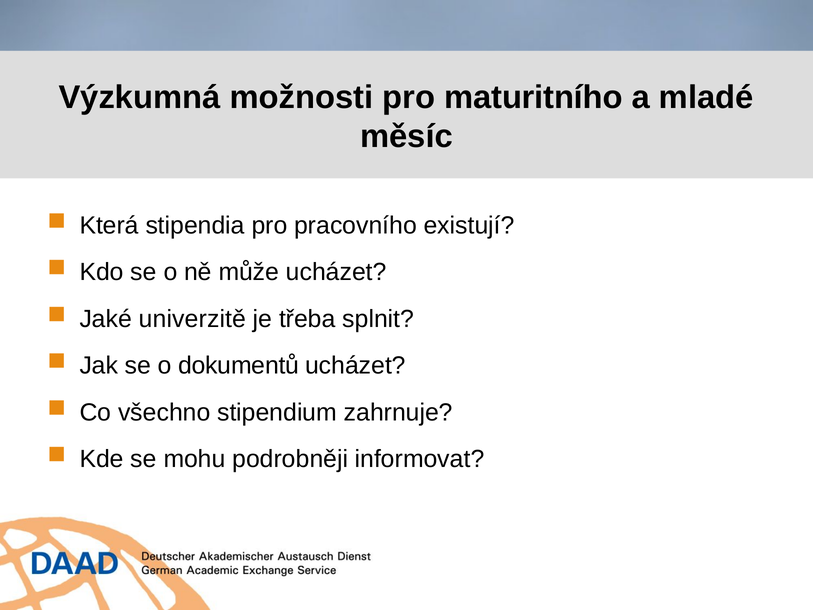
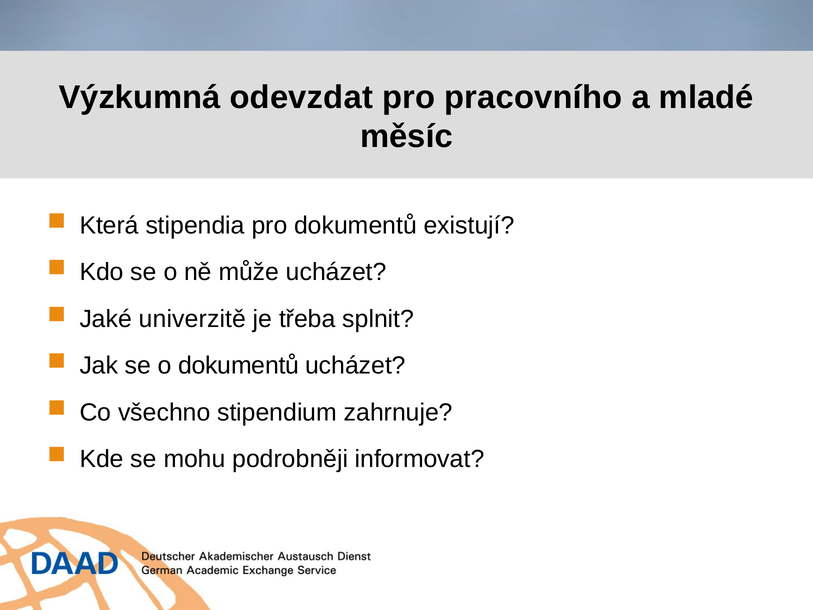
možnosti: možnosti -> odevzdat
maturitního: maturitního -> pracovního
pro pracovního: pracovního -> dokumentů
